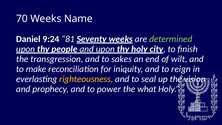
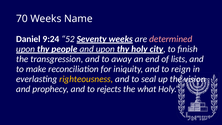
81: 81 -> 52
determined colour: light green -> pink
sakes: sakes -> away
wilt: wilt -> lists
power: power -> rejects
